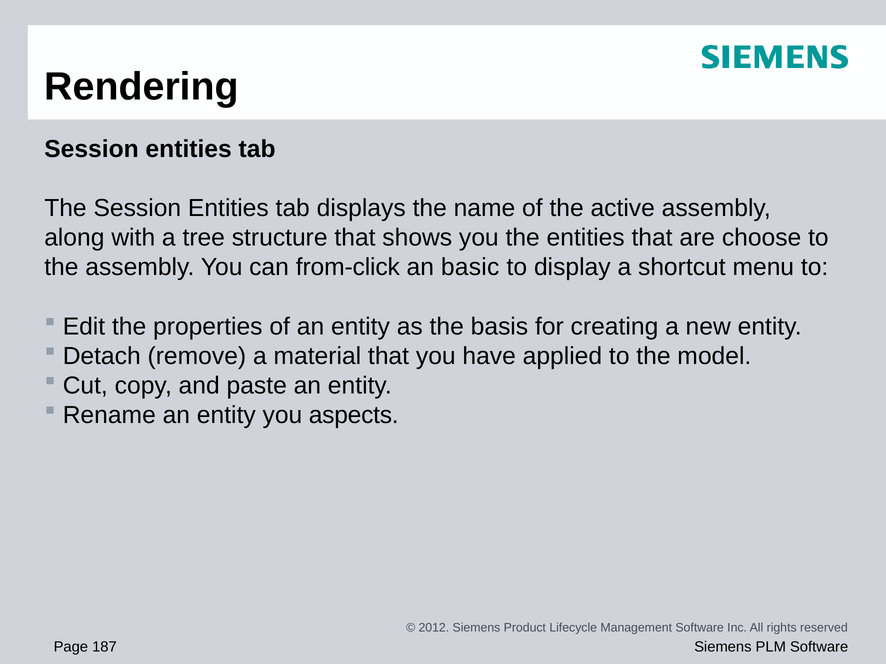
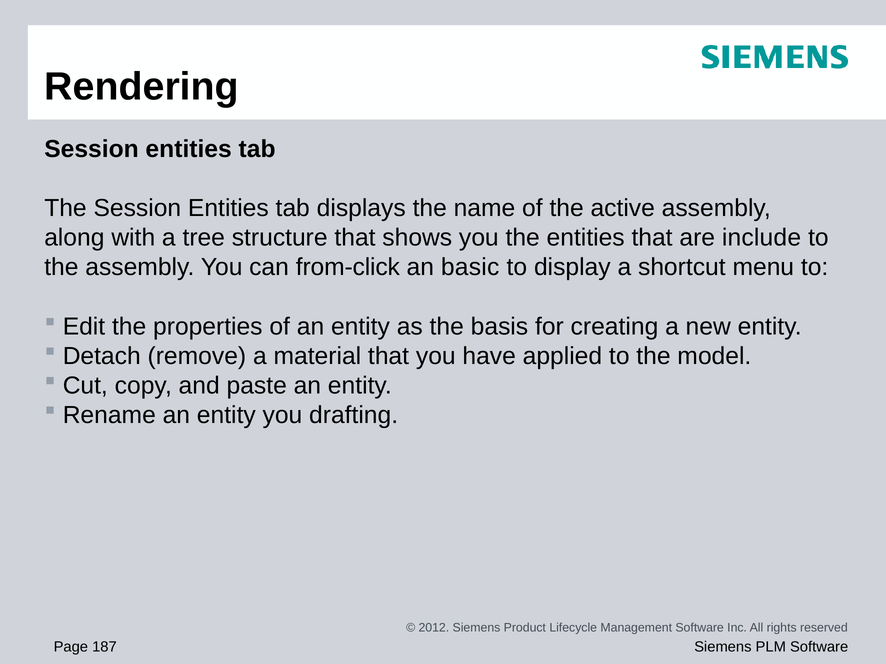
choose: choose -> include
aspects: aspects -> drafting
